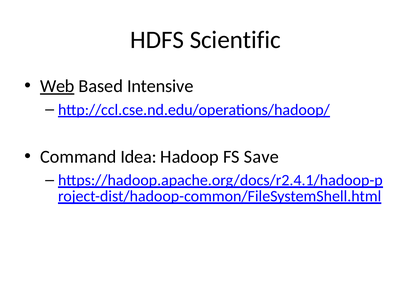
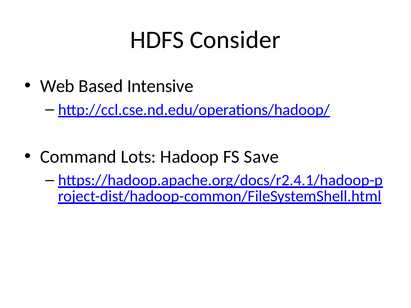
Scientific: Scientific -> Consider
Web underline: present -> none
Idea: Idea -> Lots
